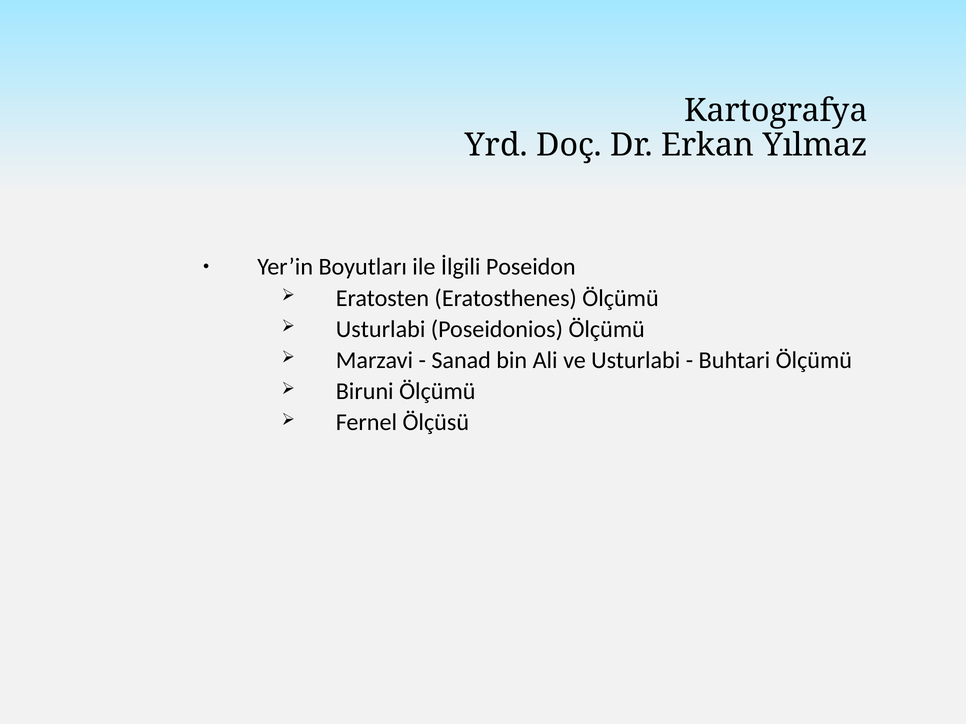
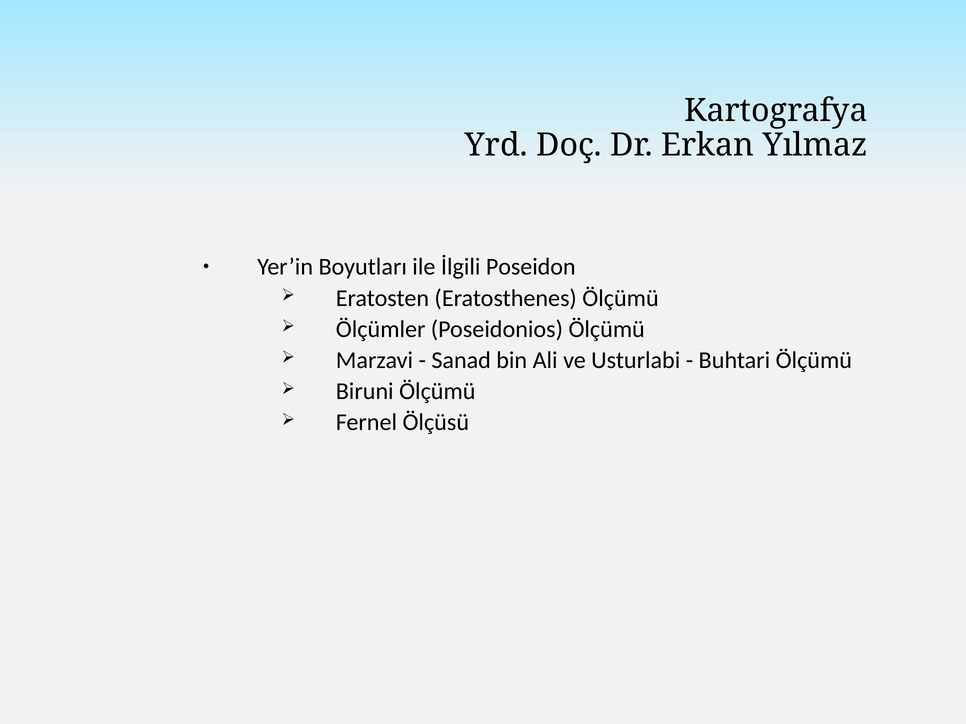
Usturlabi at (381, 329): Usturlabi -> Ölçümler
